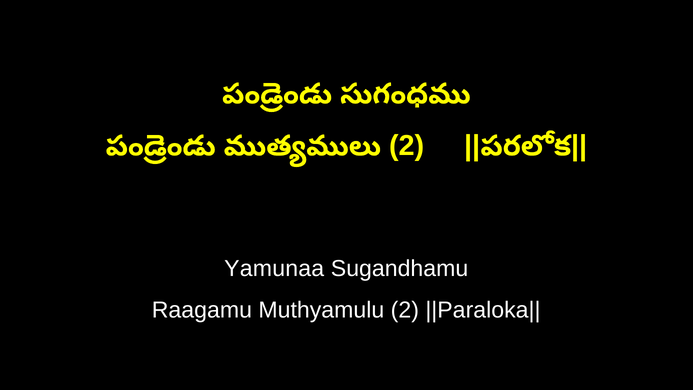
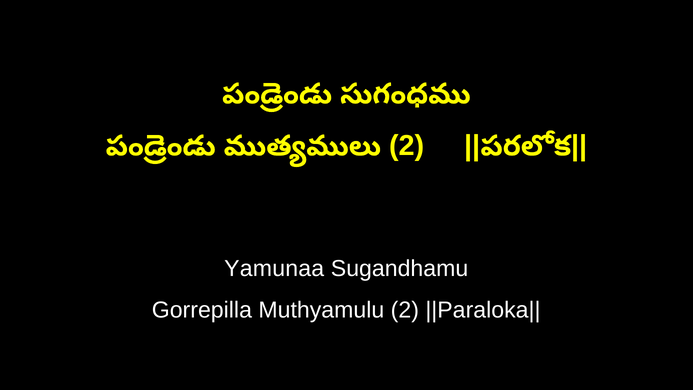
Raagamu: Raagamu -> Gorrepilla
